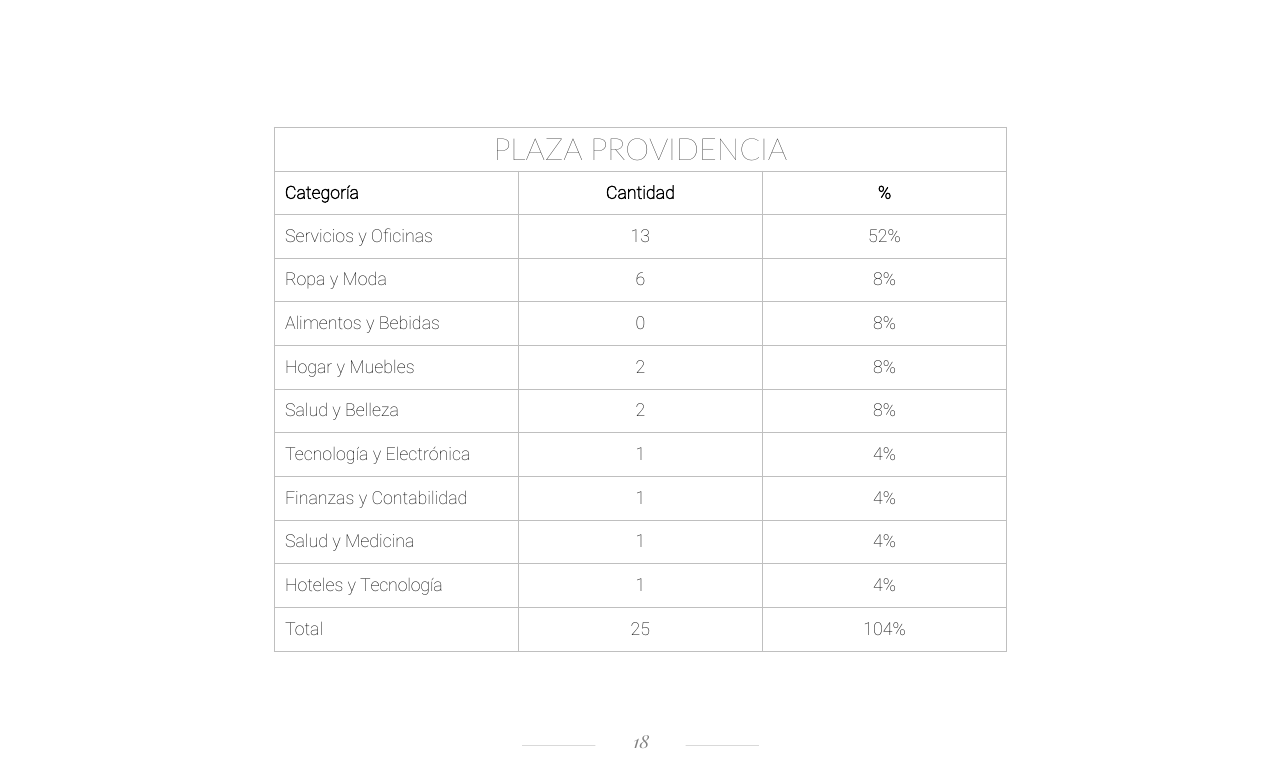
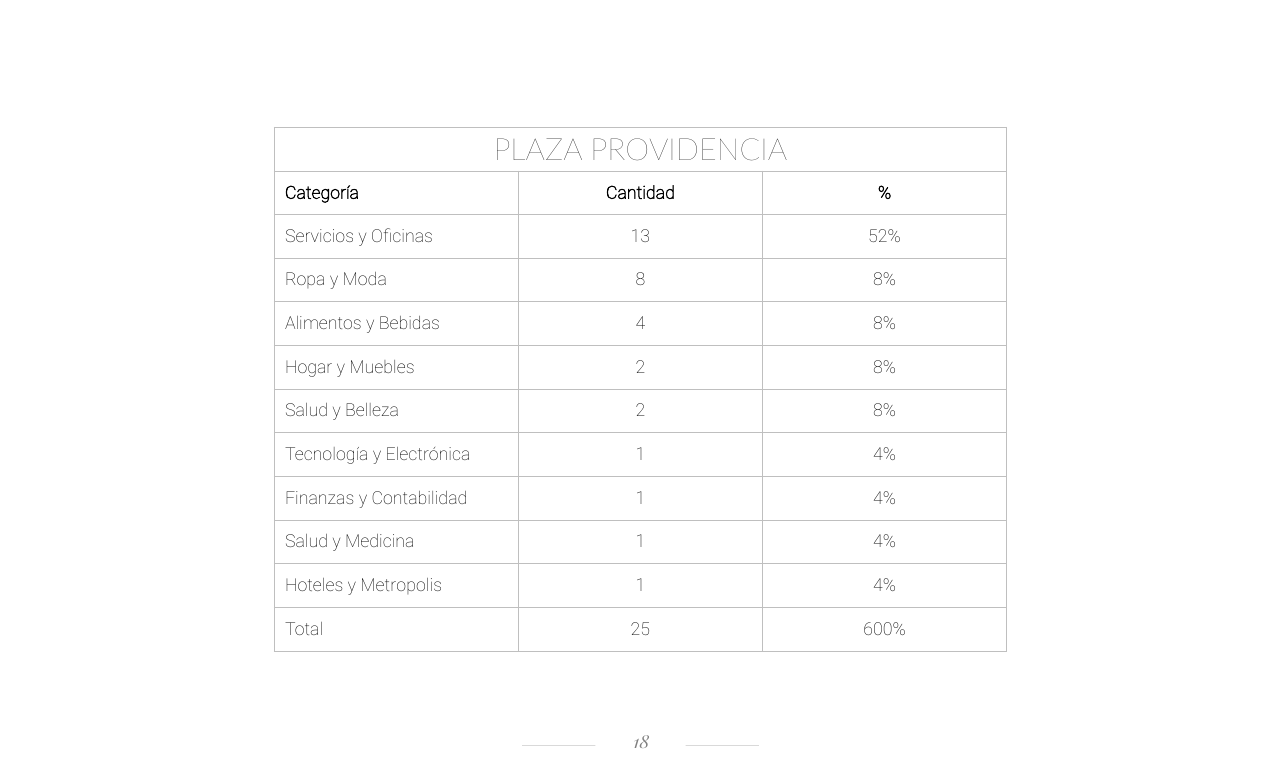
6: 6 -> 8
0: 0 -> 4
y Tecnología: Tecnología -> Metropolis
104%: 104% -> 600%
